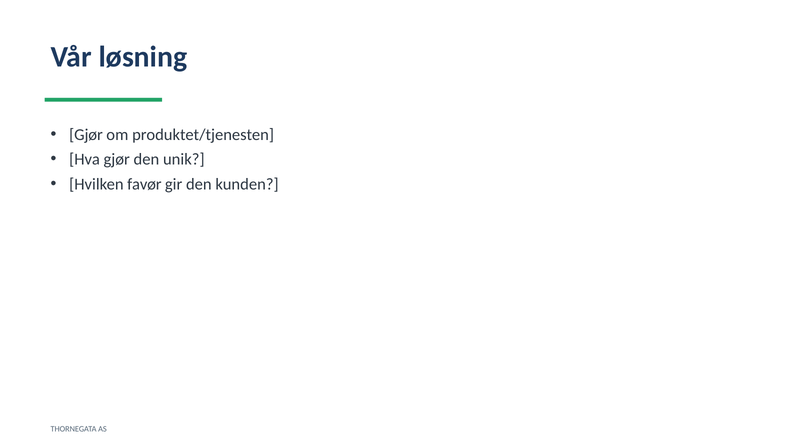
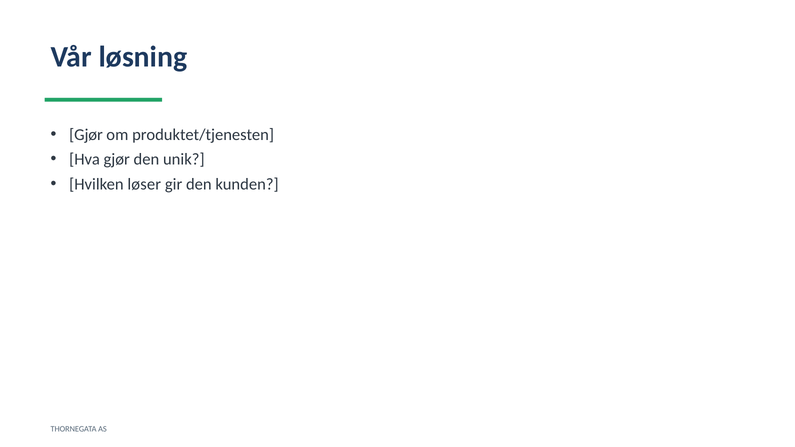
favør: favør -> løser
